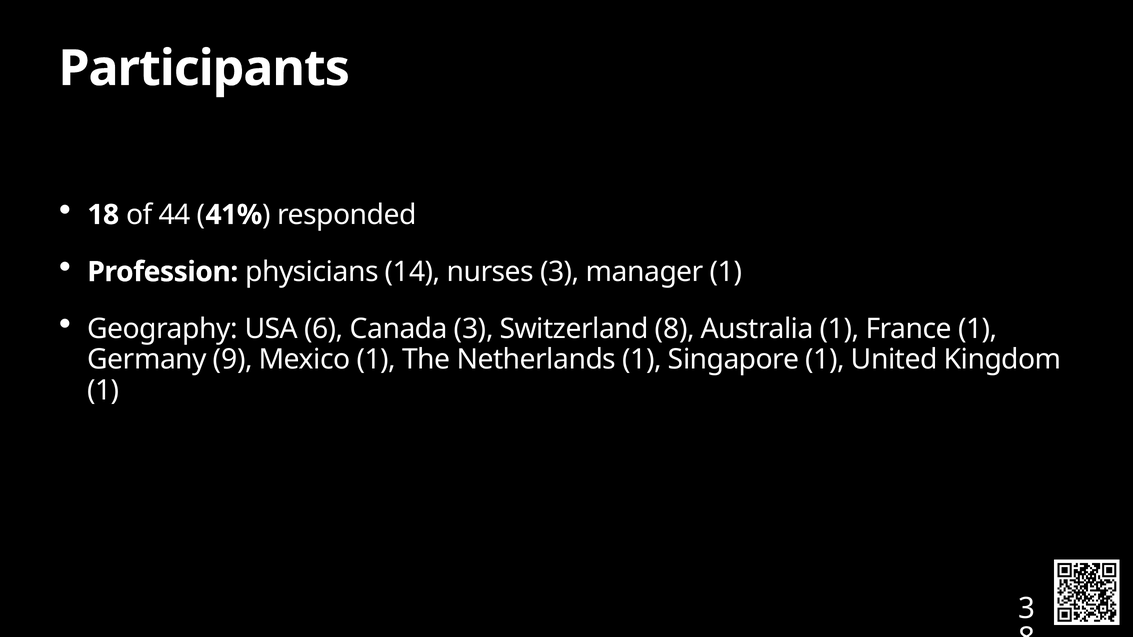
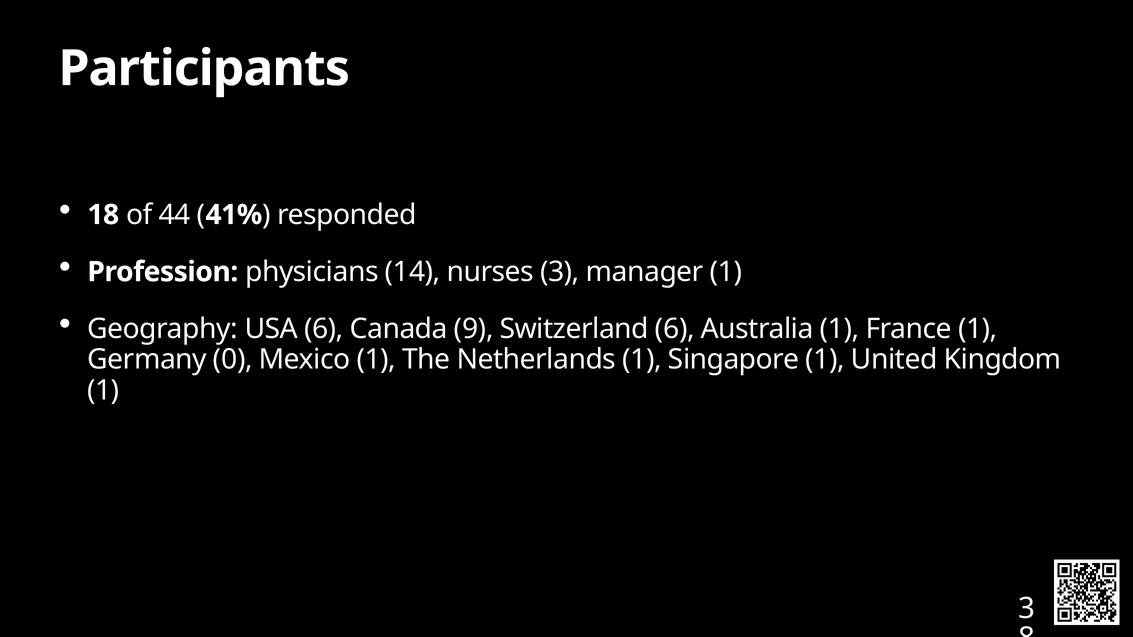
Canada 3: 3 -> 9
Switzerland 8: 8 -> 6
9: 9 -> 0
